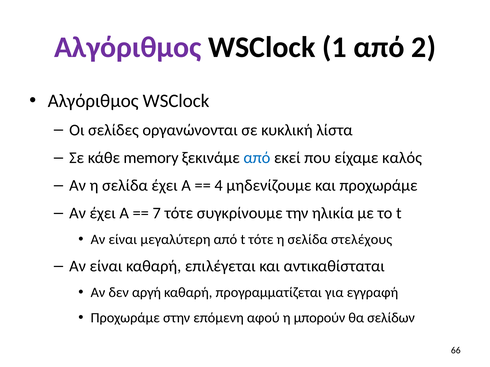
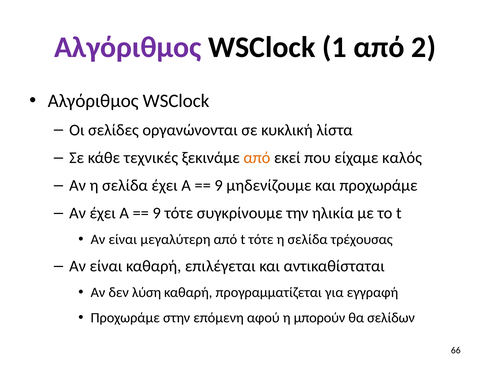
memory: memory -> τεχνικές
από at (257, 158) colour: blue -> orange
4 at (219, 186): 4 -> 9
7 at (157, 213): 7 -> 9
στελέχους: στελέχους -> τρέχουσας
αργή: αργή -> λύση
